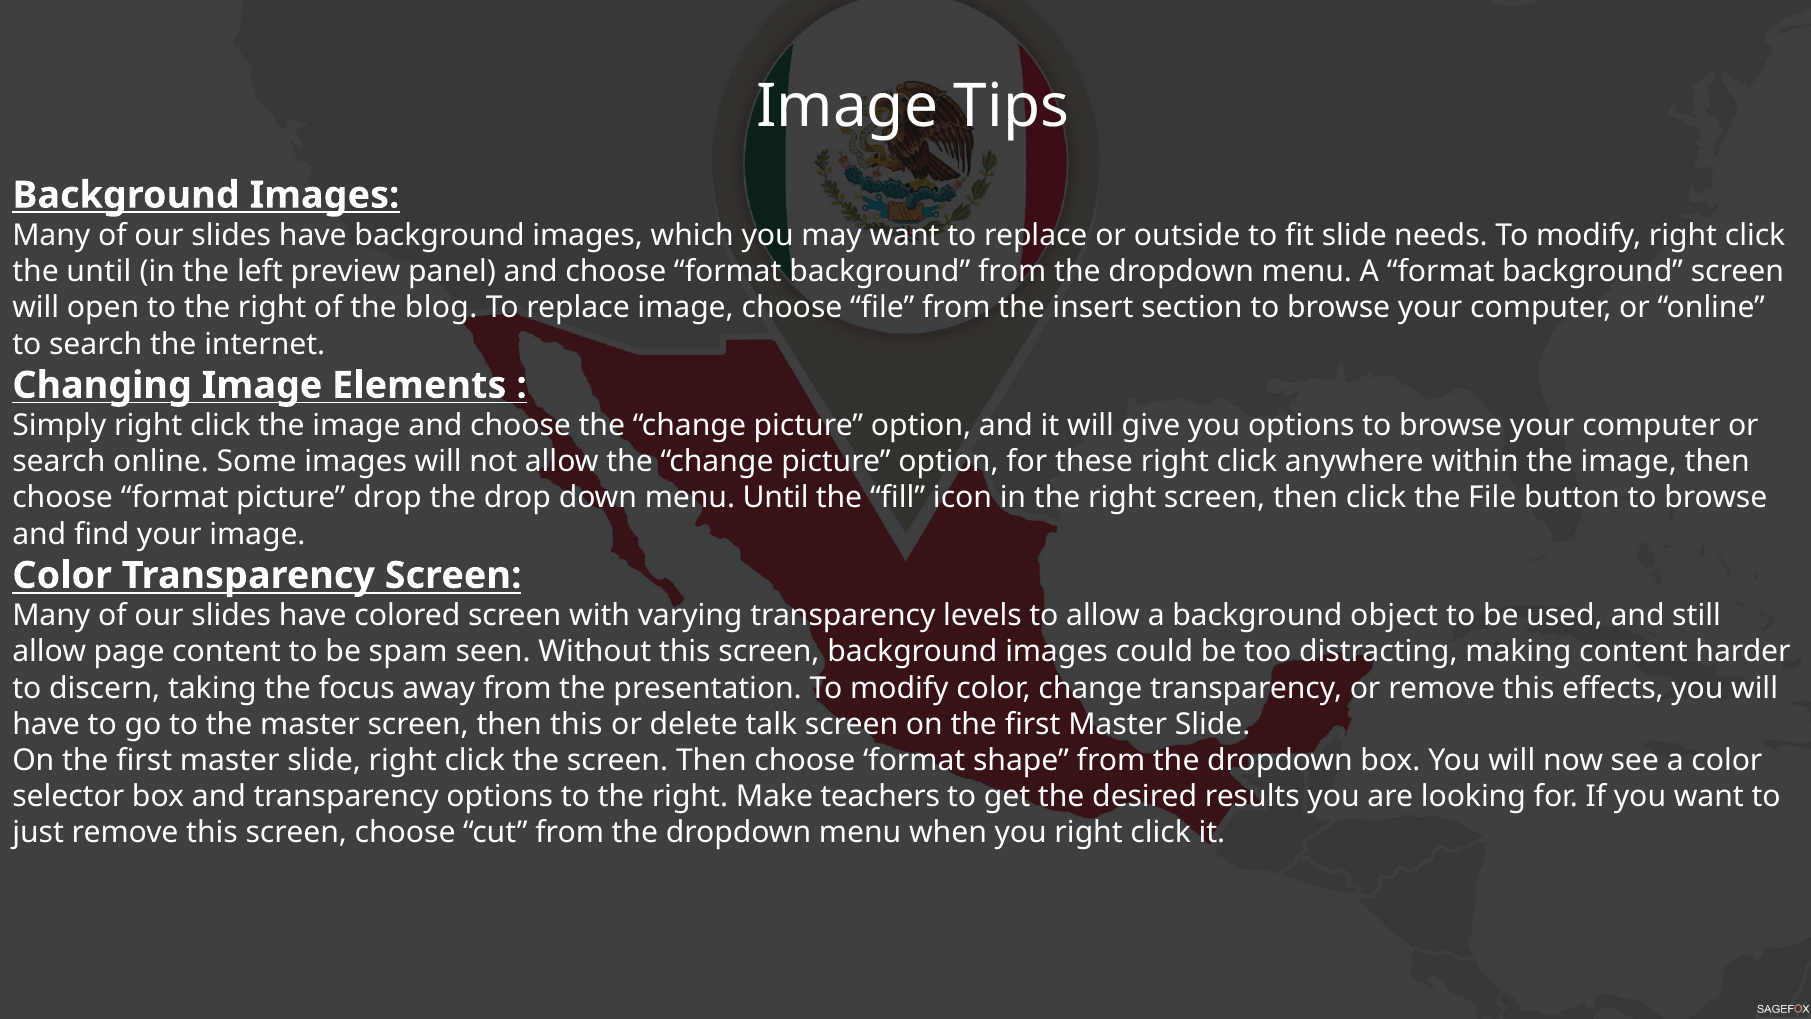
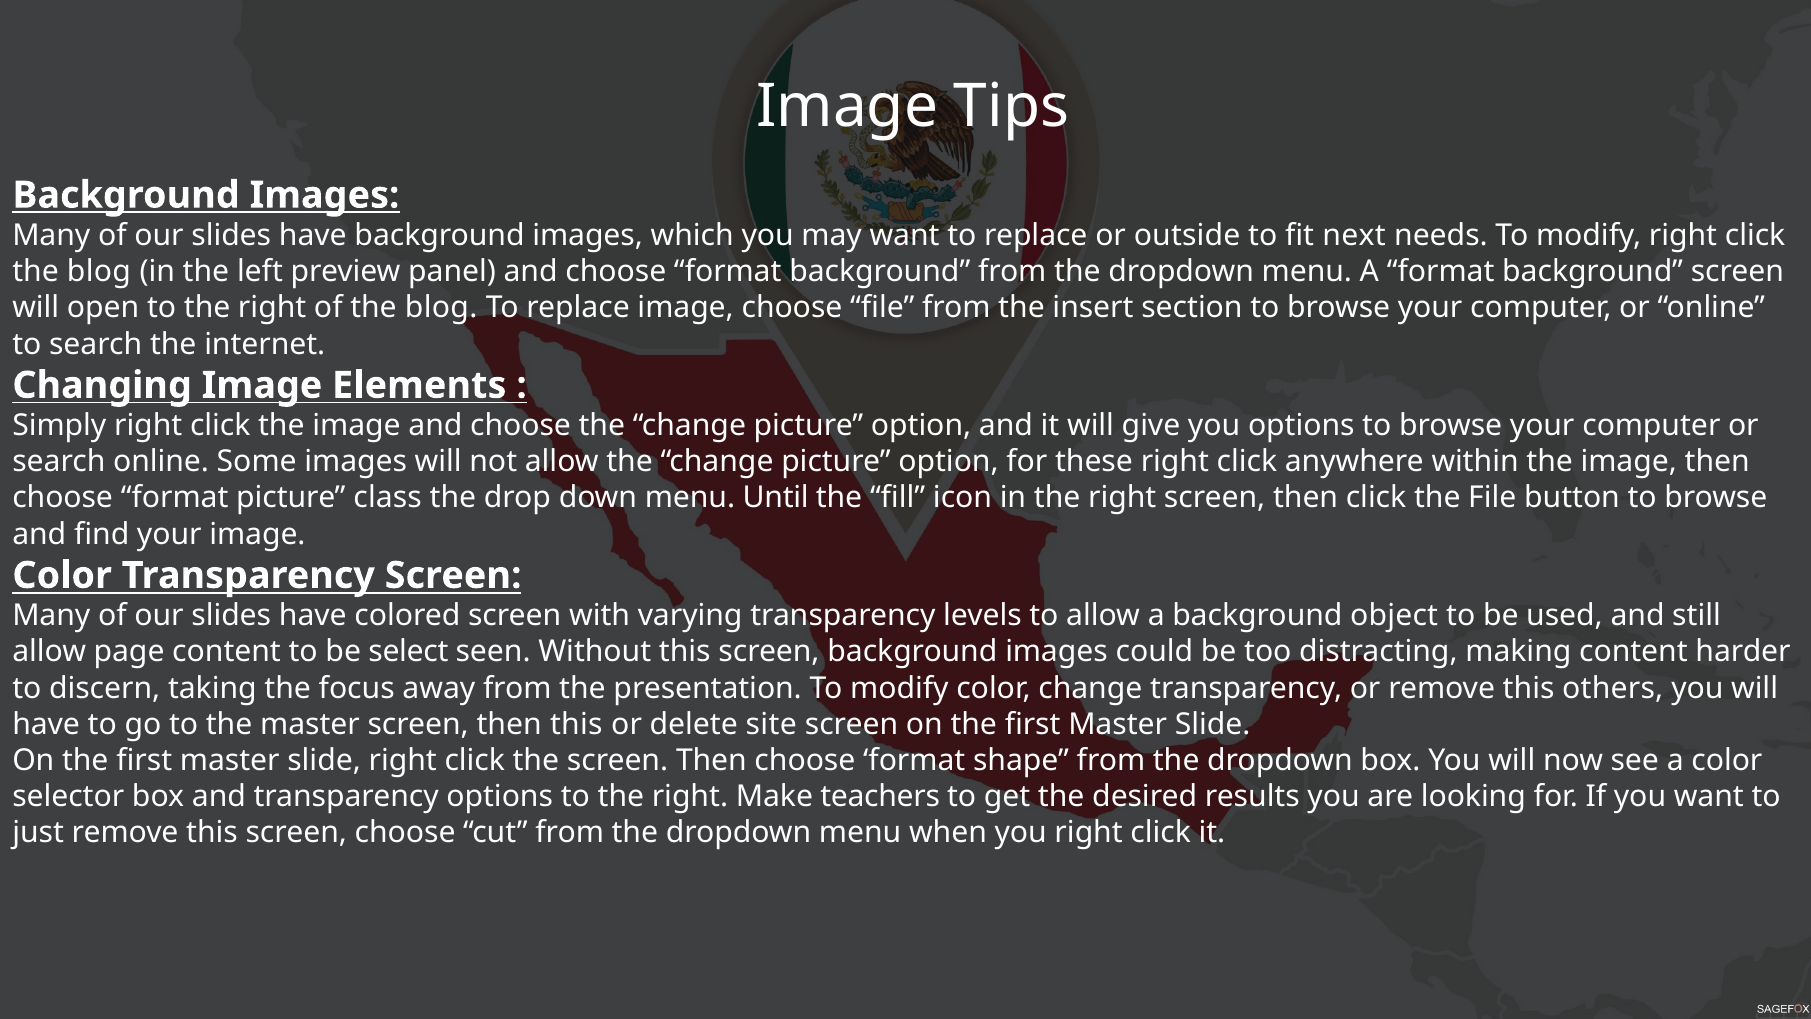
fit slide: slide -> next
until at (99, 272): until -> blog
picture drop: drop -> class
spam: spam -> select
effects: effects -> others
talk: talk -> site
